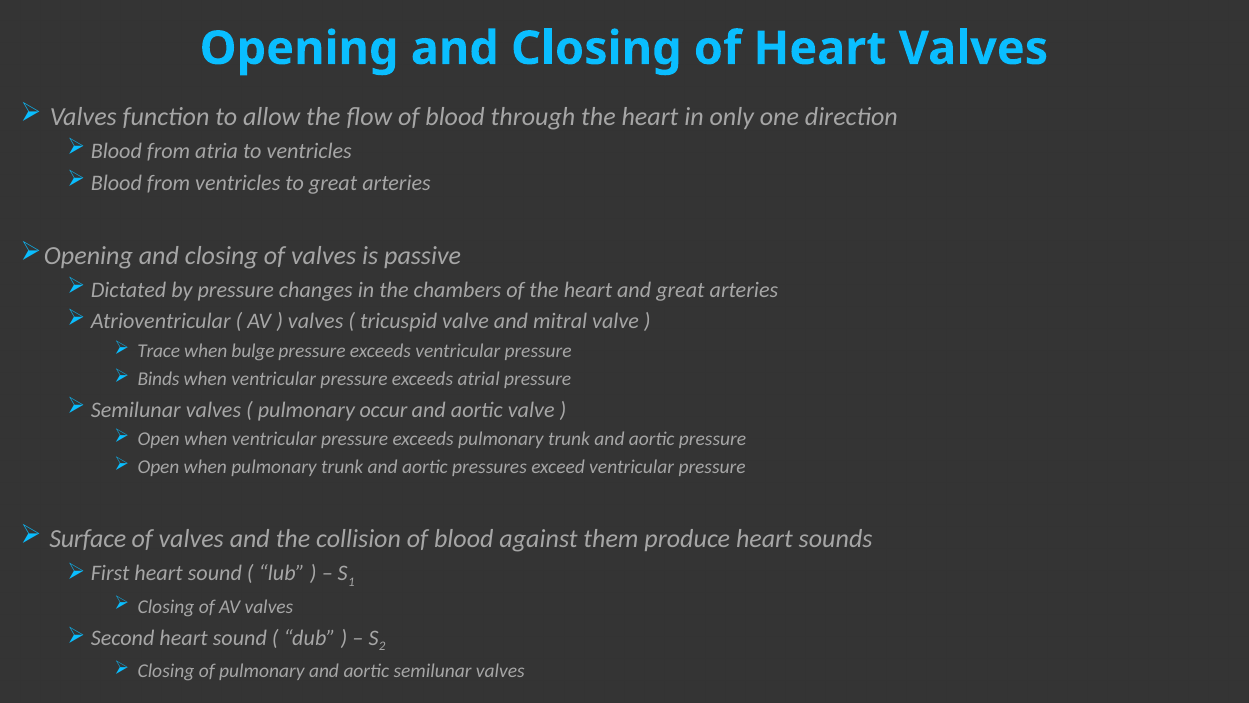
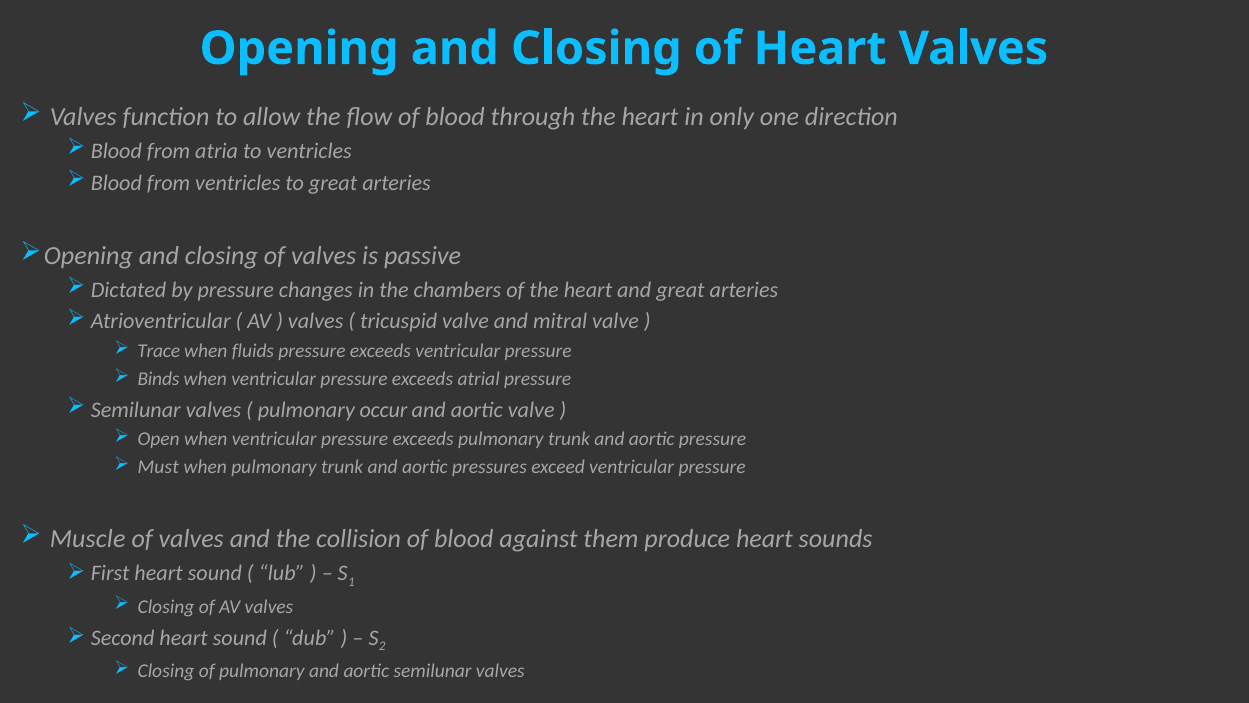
bulge: bulge -> fluids
Open at (158, 467): Open -> Must
Surface: Surface -> Muscle
